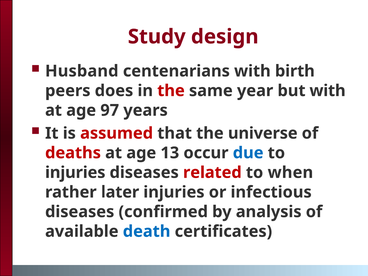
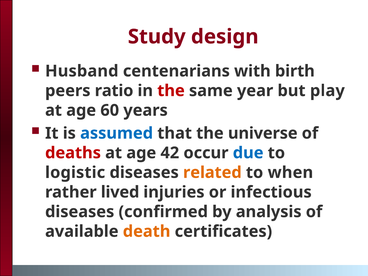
does: does -> ratio
but with: with -> play
97: 97 -> 60
assumed colour: red -> blue
13: 13 -> 42
injuries at (75, 173): injuries -> logistic
related colour: red -> orange
later: later -> lived
death colour: blue -> orange
